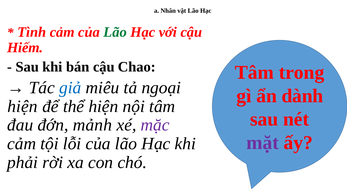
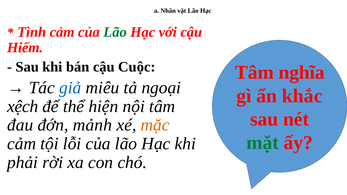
Chao: Chao -> Cuộc
trong: trong -> nghĩa
dành: dành -> khắc
hiện at (22, 106): hiện -> xệch
mặc colour: purple -> orange
mặt colour: purple -> green
